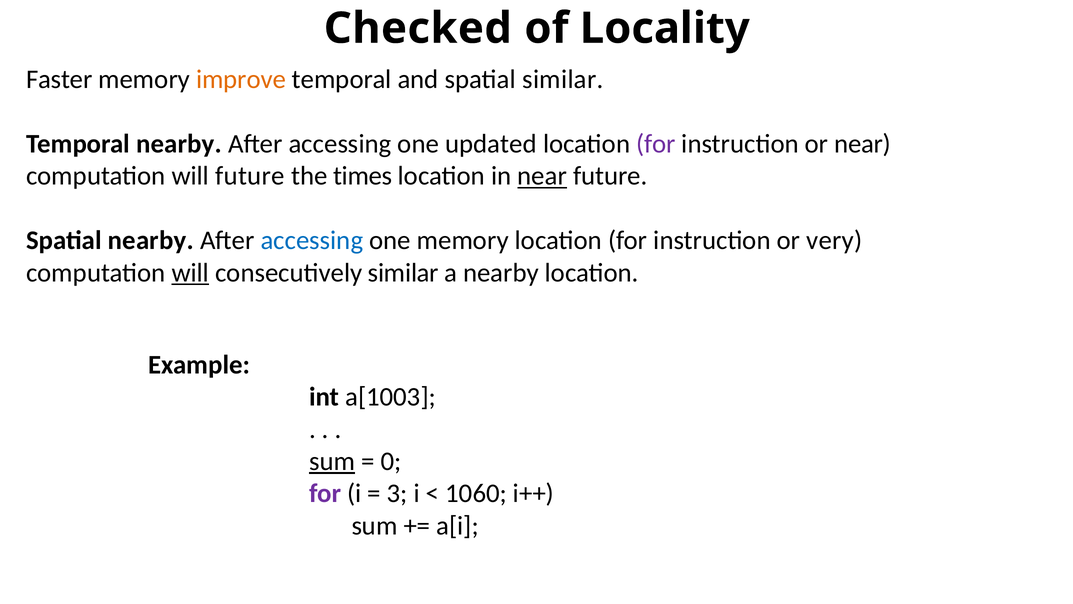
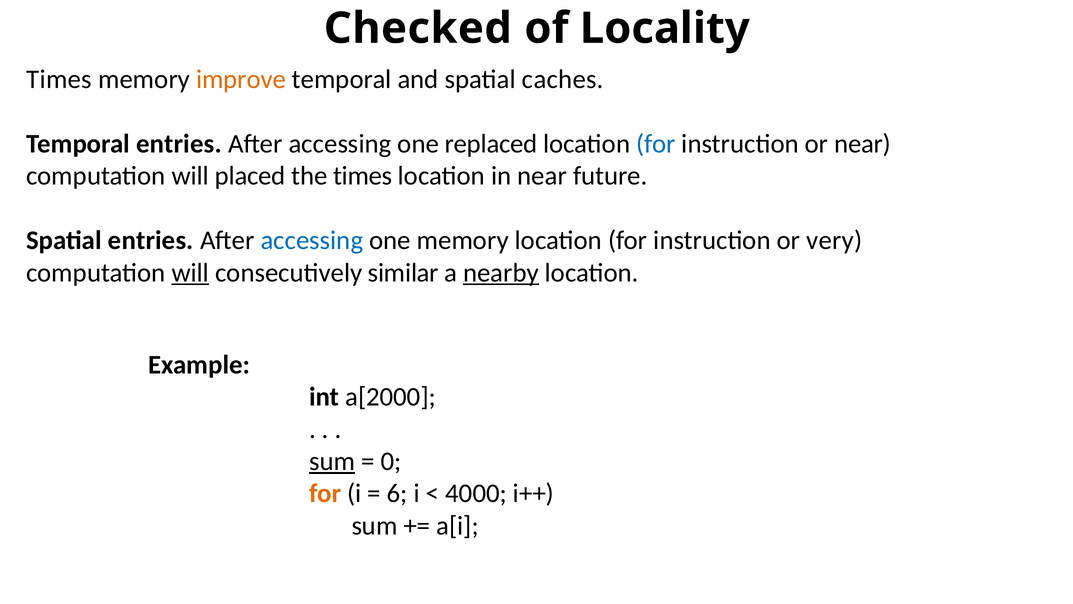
Faster at (59, 79): Faster -> Times
spatial similar: similar -> caches
Temporal nearby: nearby -> entries
updated: updated -> replaced
for at (656, 144) colour: purple -> blue
will future: future -> placed
near at (542, 176) underline: present -> none
Spatial nearby: nearby -> entries
nearby at (501, 273) underline: none -> present
a[1003: a[1003 -> a[2000
for at (325, 493) colour: purple -> orange
3: 3 -> 6
1060: 1060 -> 4000
